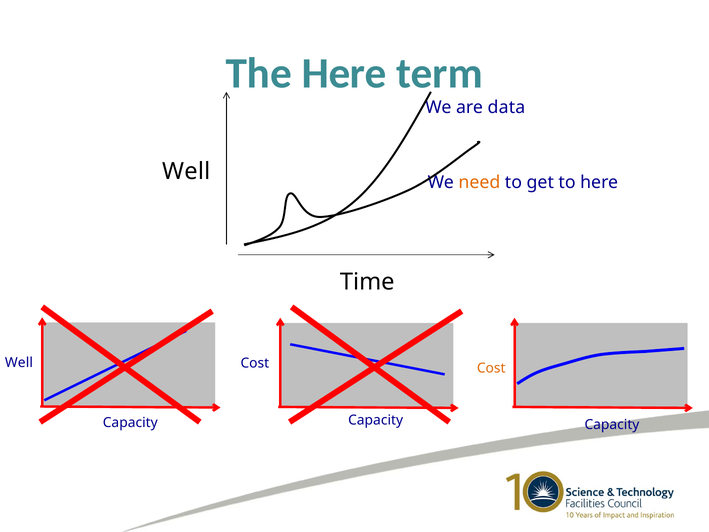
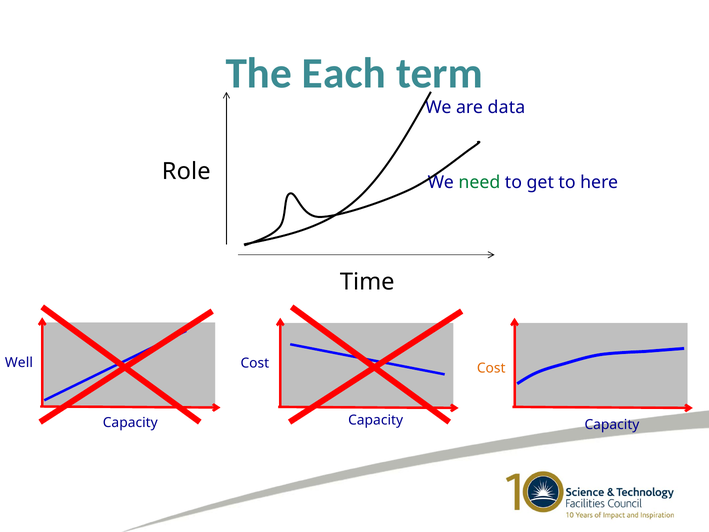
The Here: Here -> Each
Well at (186, 171): Well -> Role
need colour: orange -> green
